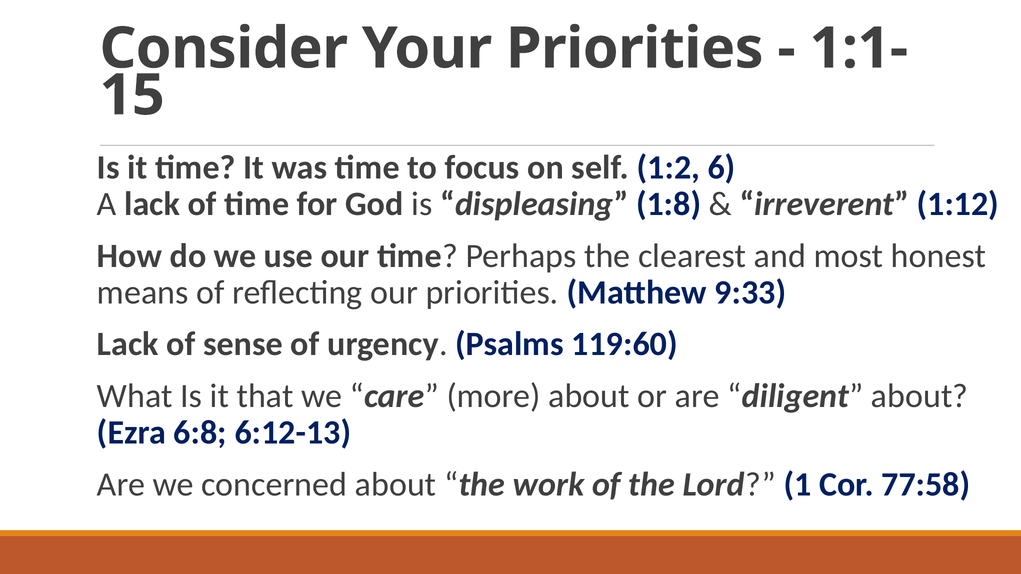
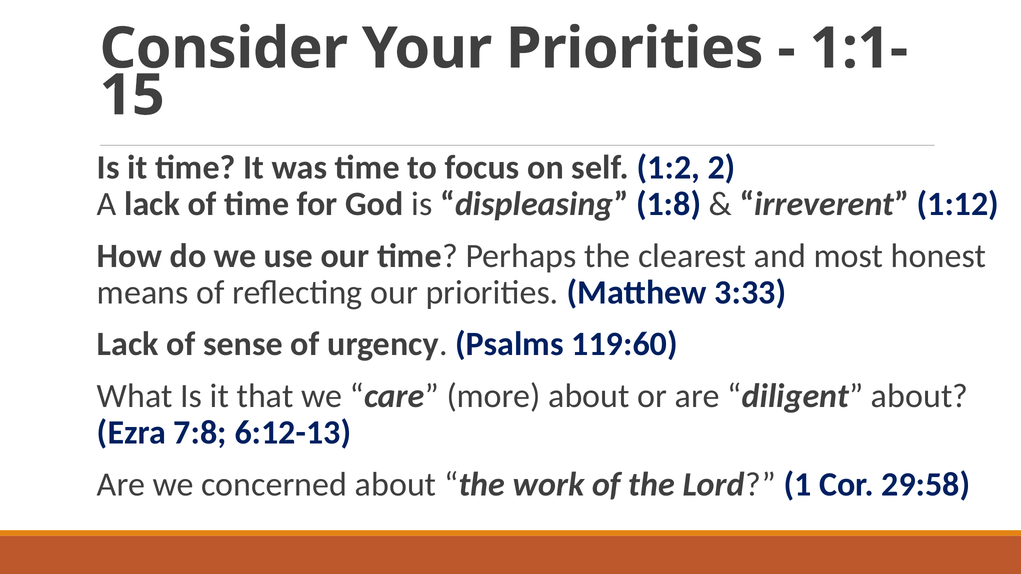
6: 6 -> 2
9:33: 9:33 -> 3:33
6:8: 6:8 -> 7:8
77:58: 77:58 -> 29:58
